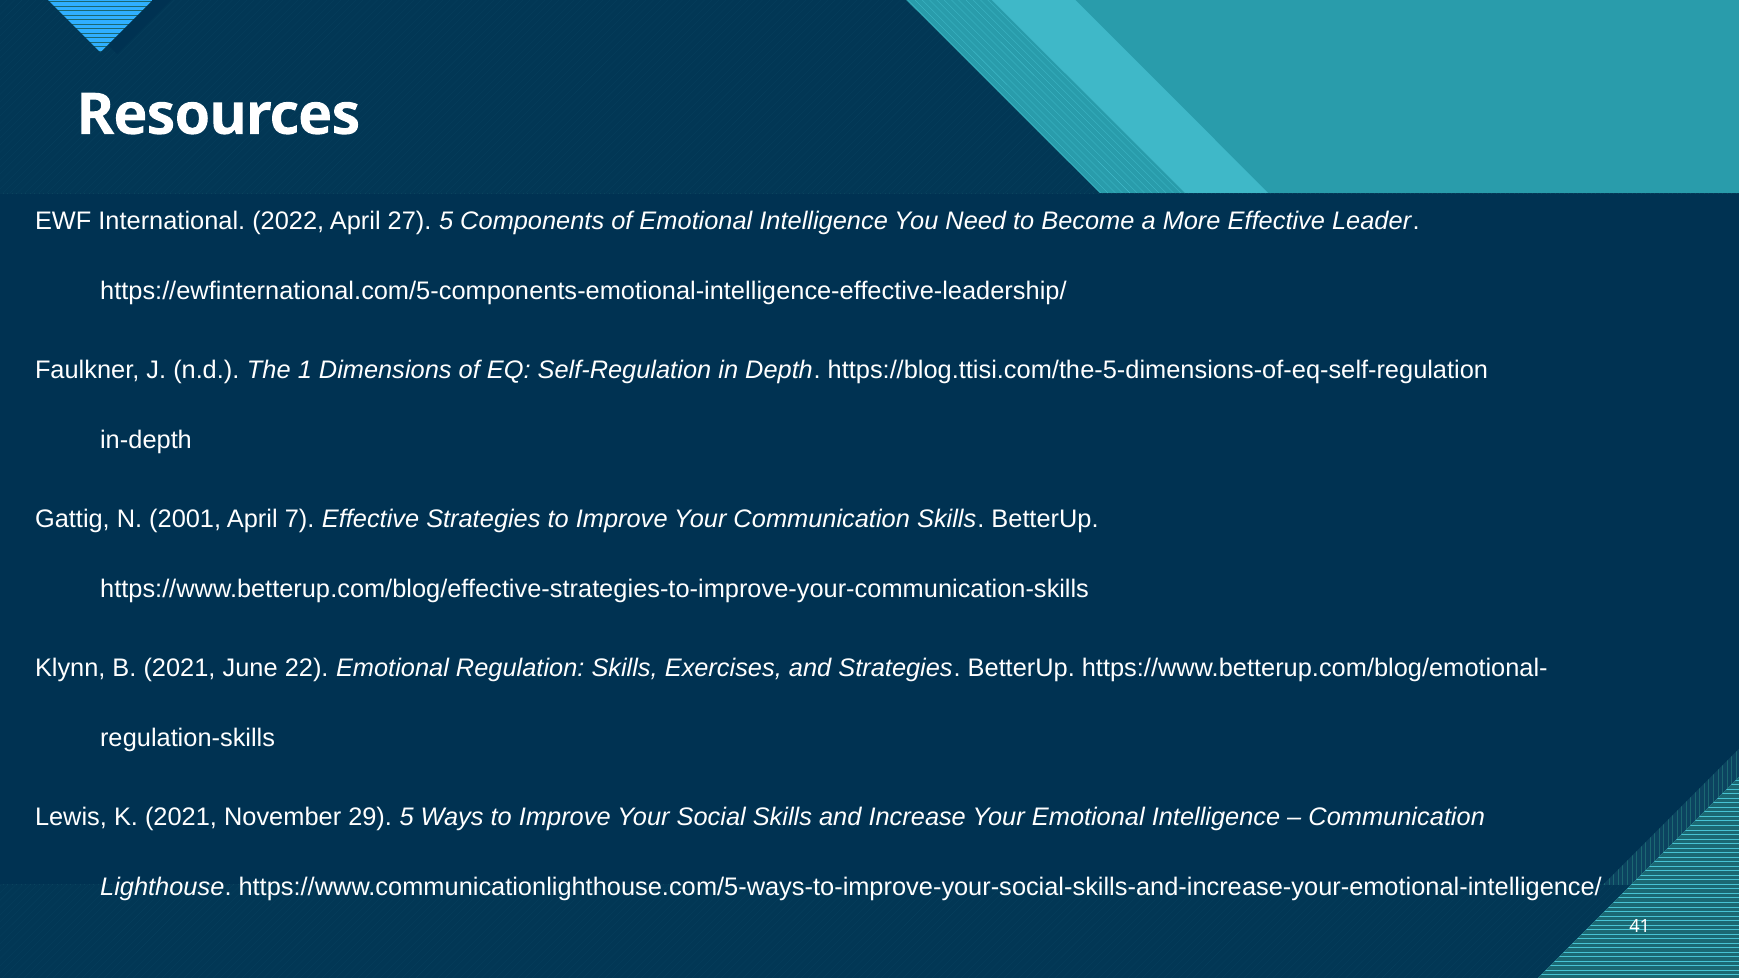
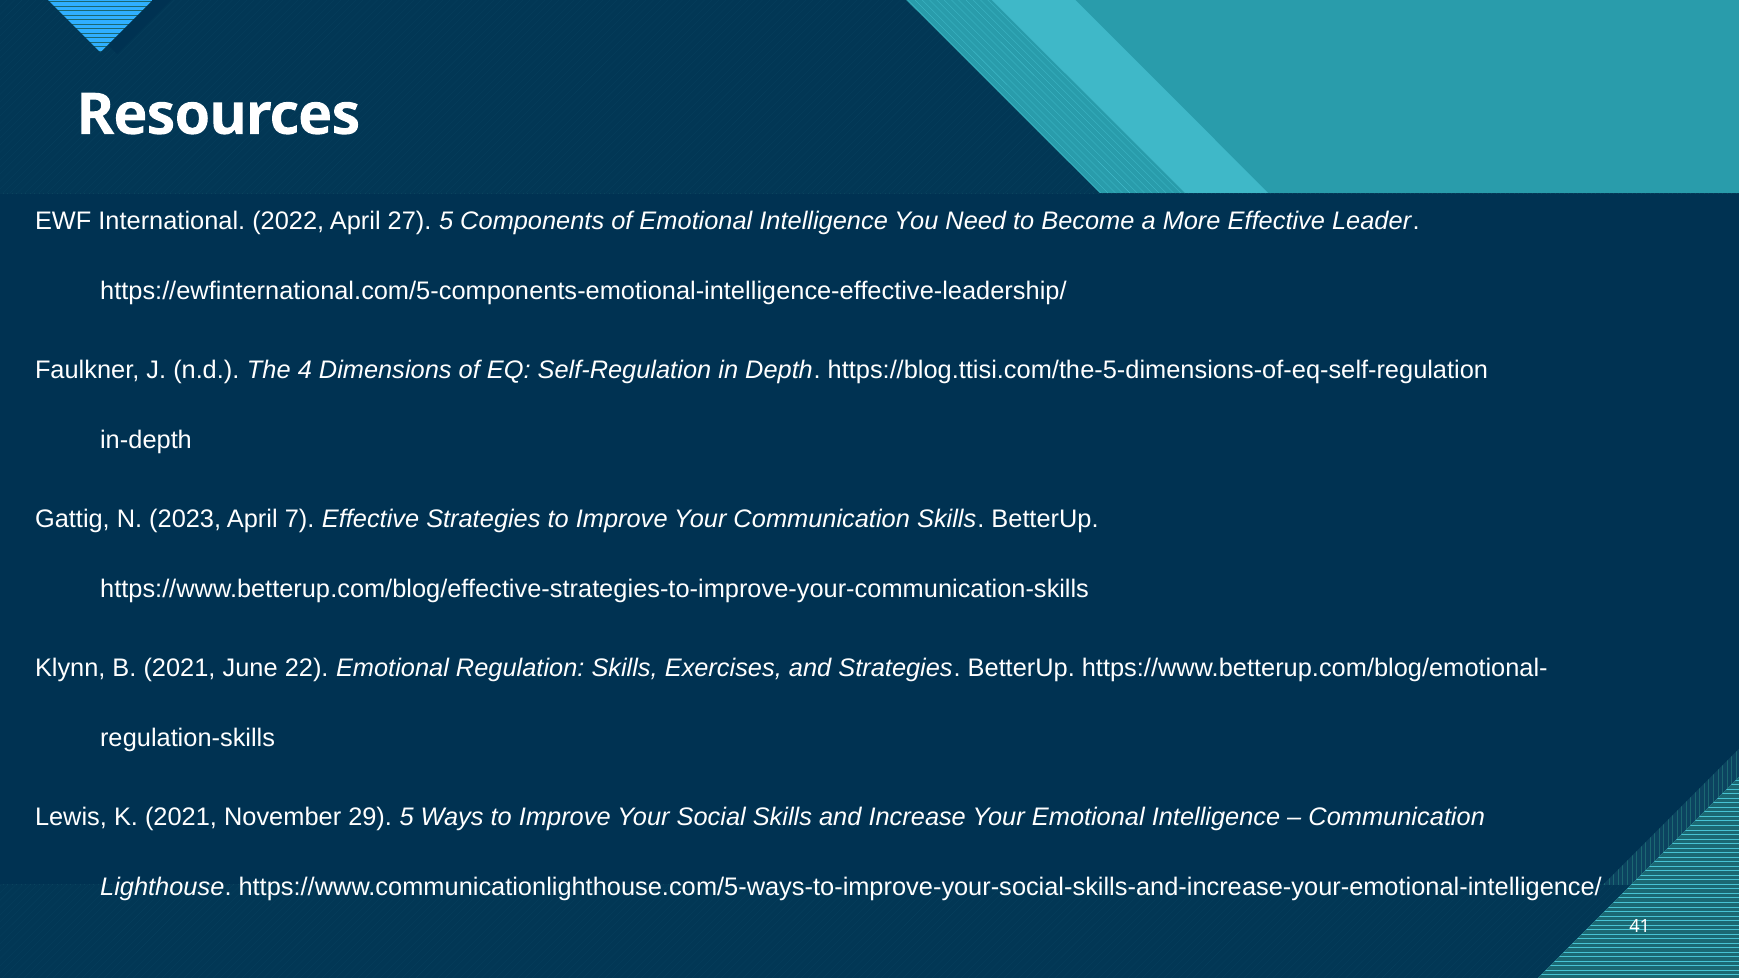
1: 1 -> 4
2001: 2001 -> 2023
